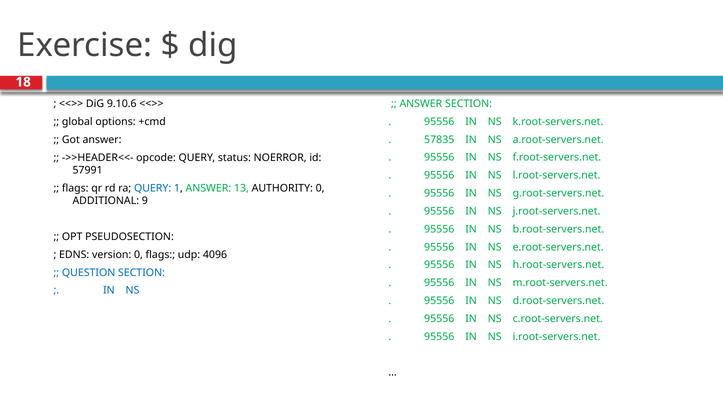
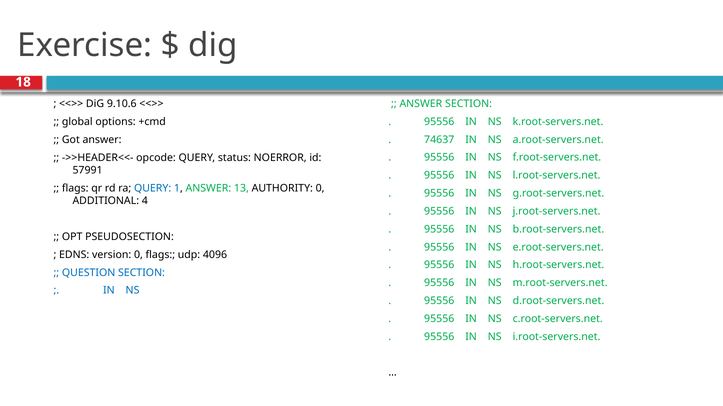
57835: 57835 -> 74637
9: 9 -> 4
